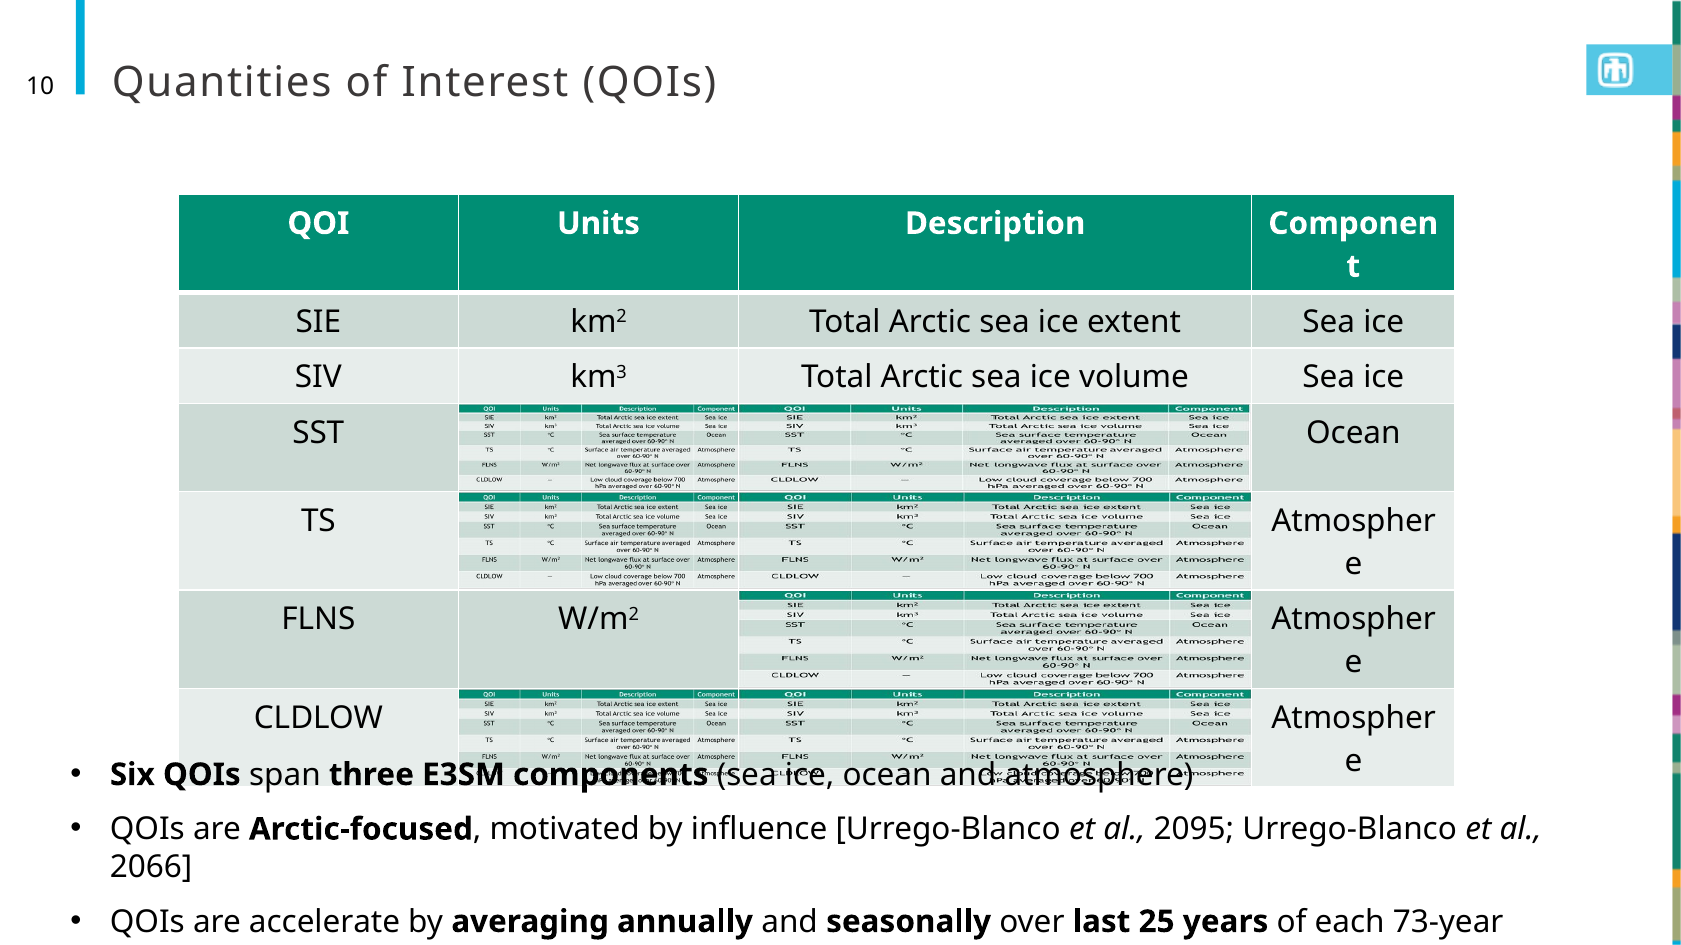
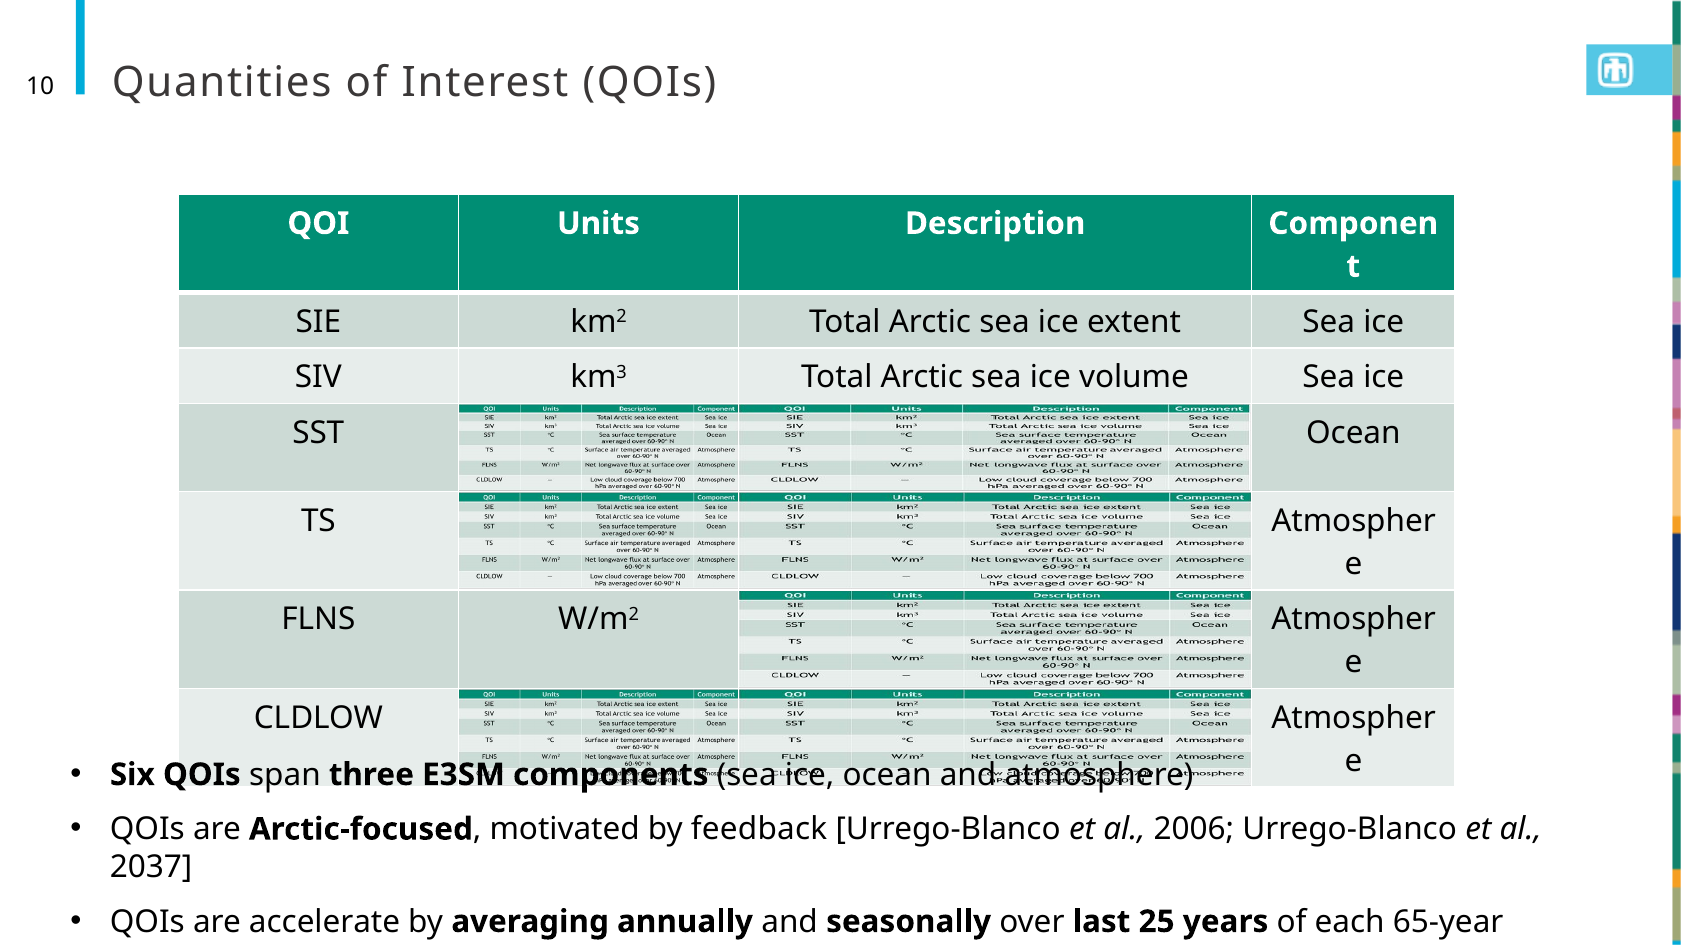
influence: influence -> feedback
2095: 2095 -> 2006
2066: 2066 -> 2037
73-year: 73-year -> 65-year
